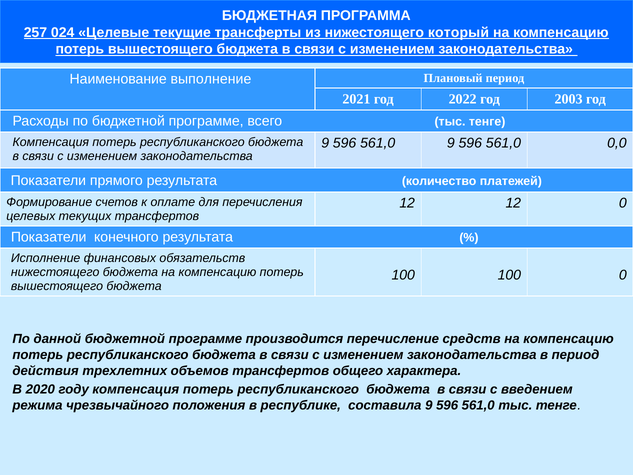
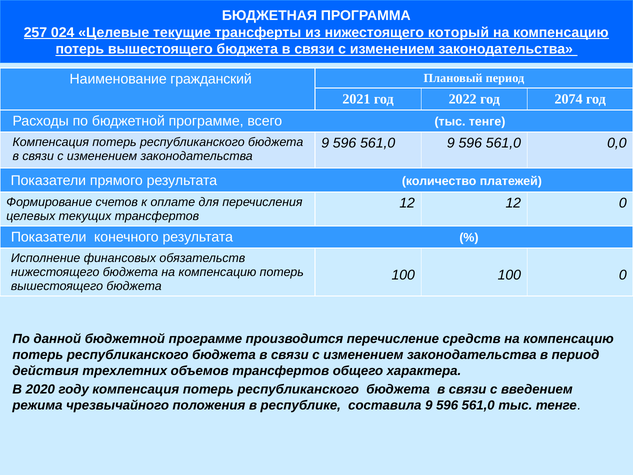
выполнение: выполнение -> гражданский
2003: 2003 -> 2074
